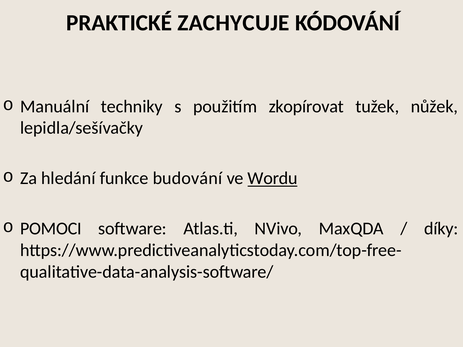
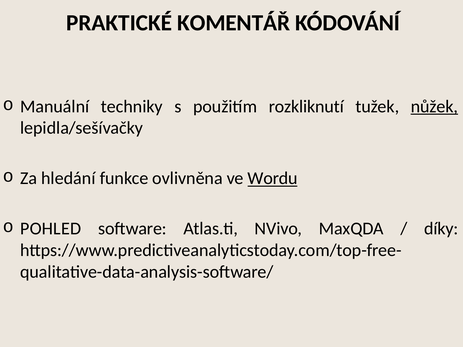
ZACHYCUJE: ZACHYCUJE -> KOMENTÁŘ
zkopírovat: zkopírovat -> rozkliknutí
nůžek underline: none -> present
budování: budování -> ovlivněna
POMOCI: POMOCI -> POHLED
